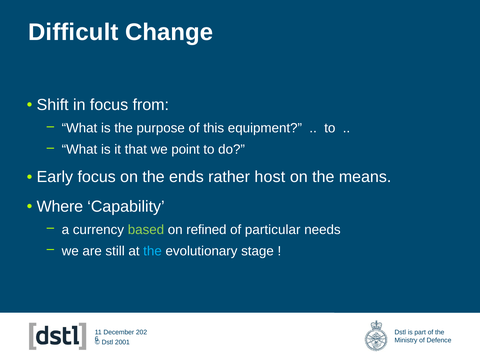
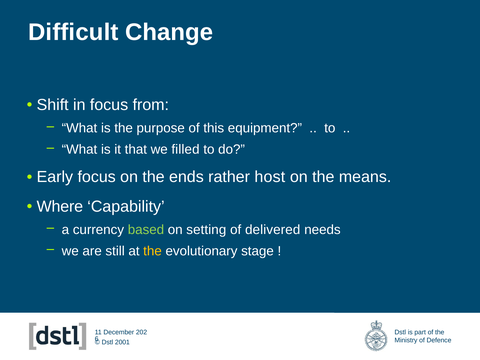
point: point -> filled
refined: refined -> setting
particular: particular -> delivered
the at (153, 251) colour: light blue -> yellow
